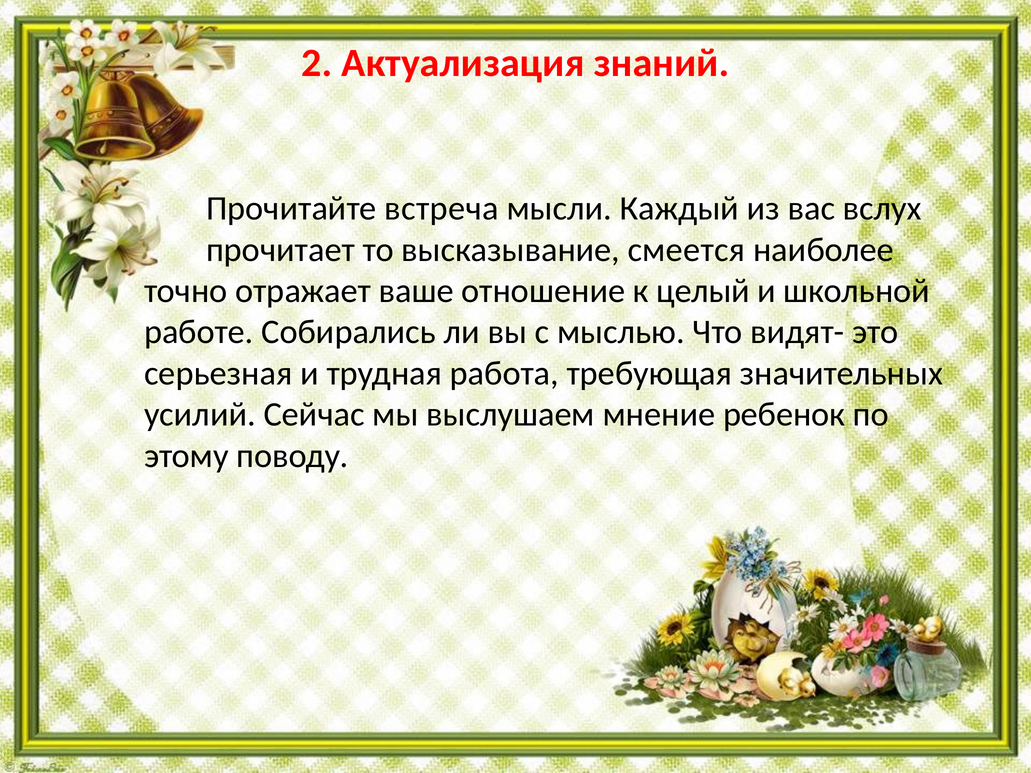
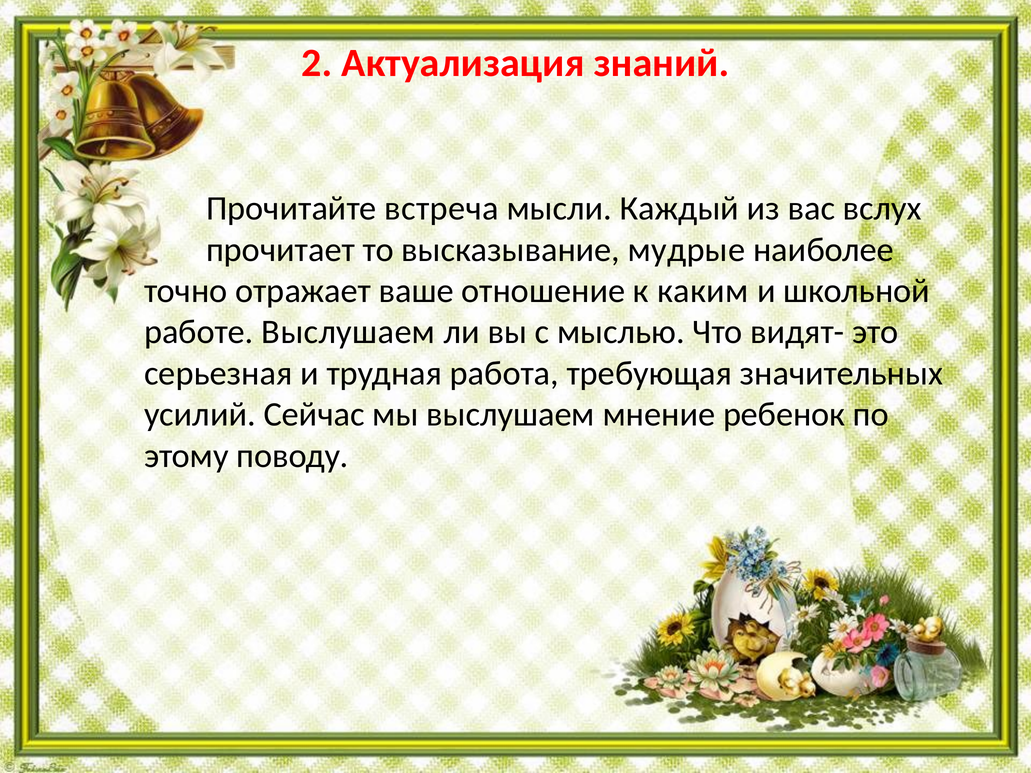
смеется: смеется -> мудрые
целый: целый -> каким
работе Собирались: Собирались -> Выслушаем
